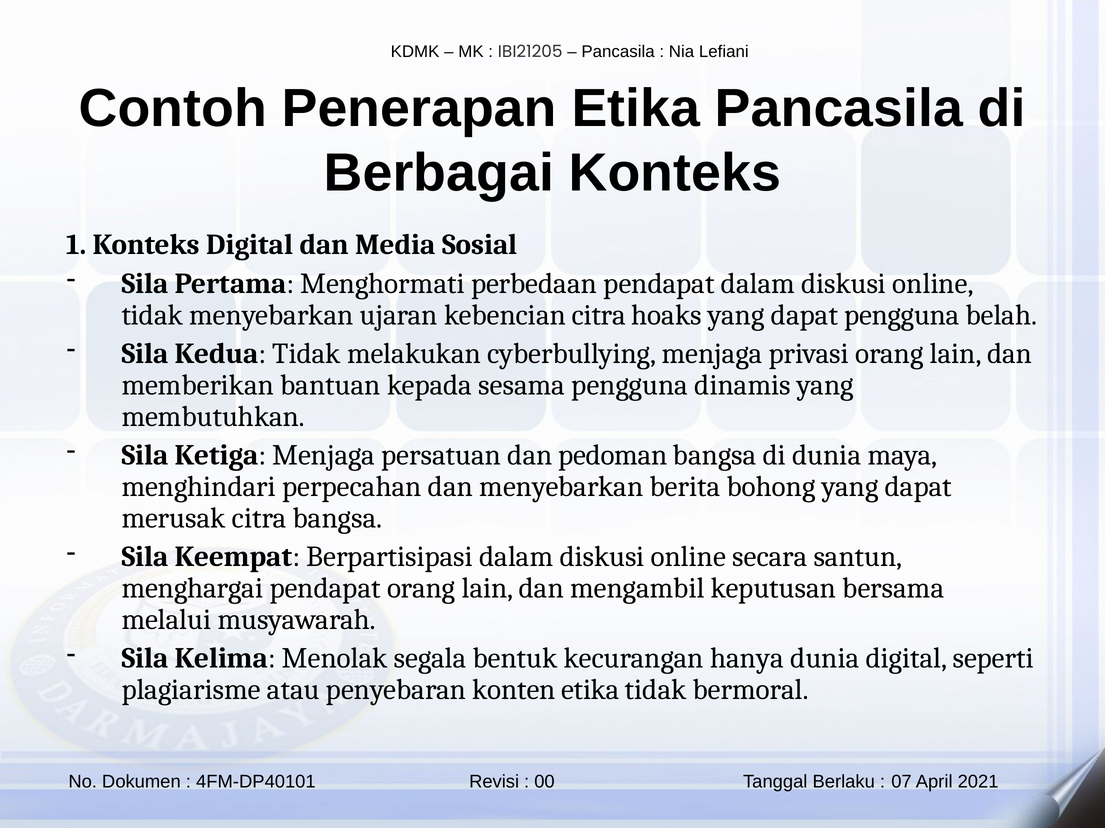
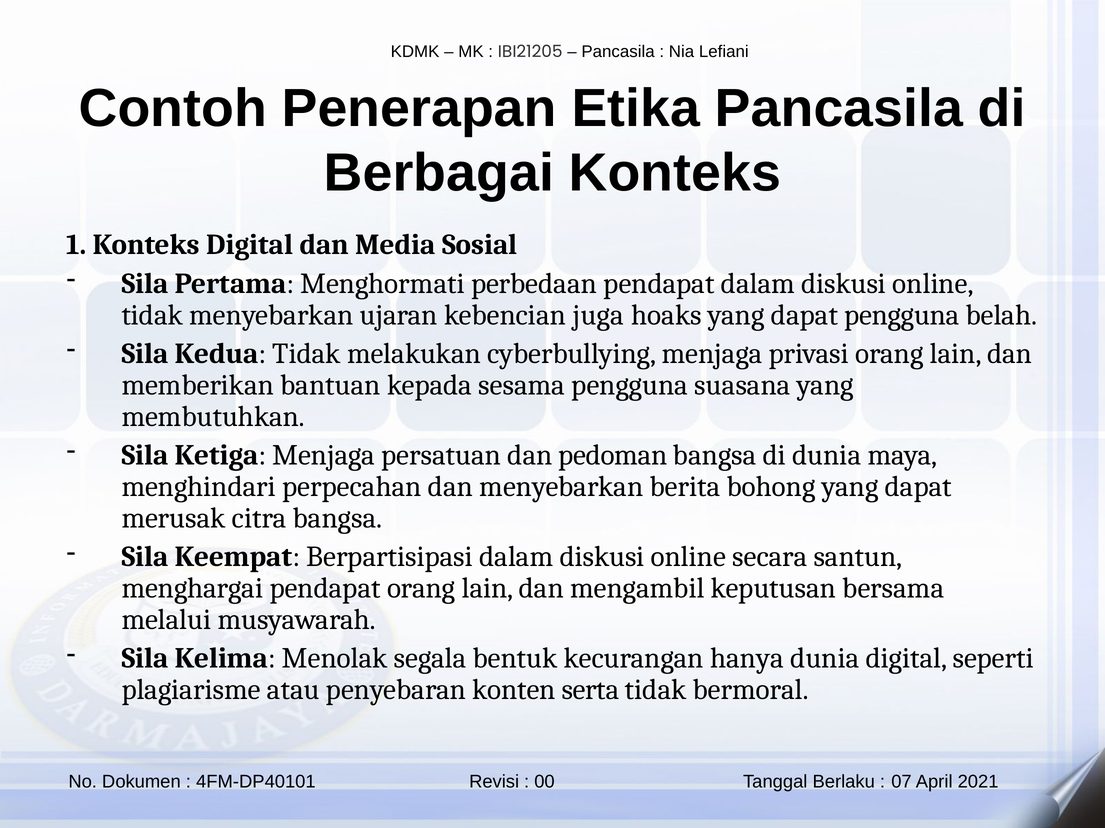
kebencian citra: citra -> juga
dinamis: dinamis -> suasana
konten etika: etika -> serta
